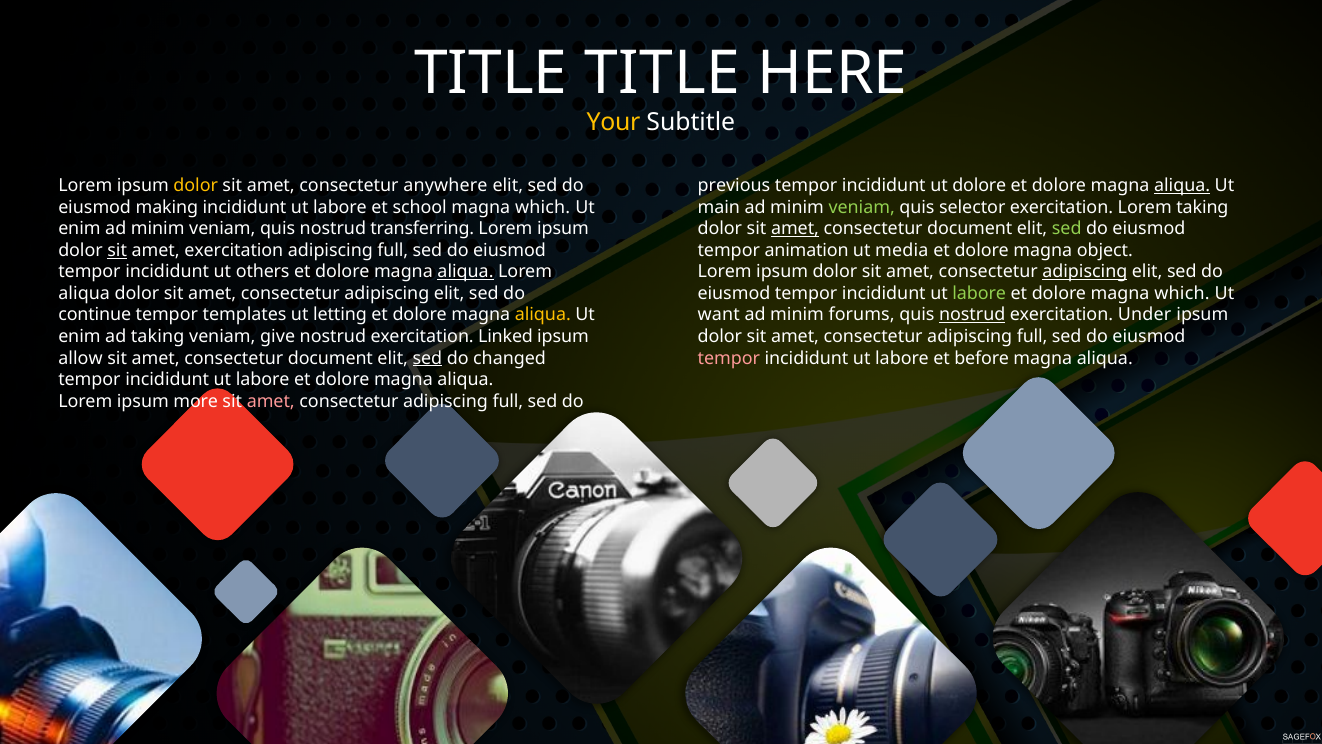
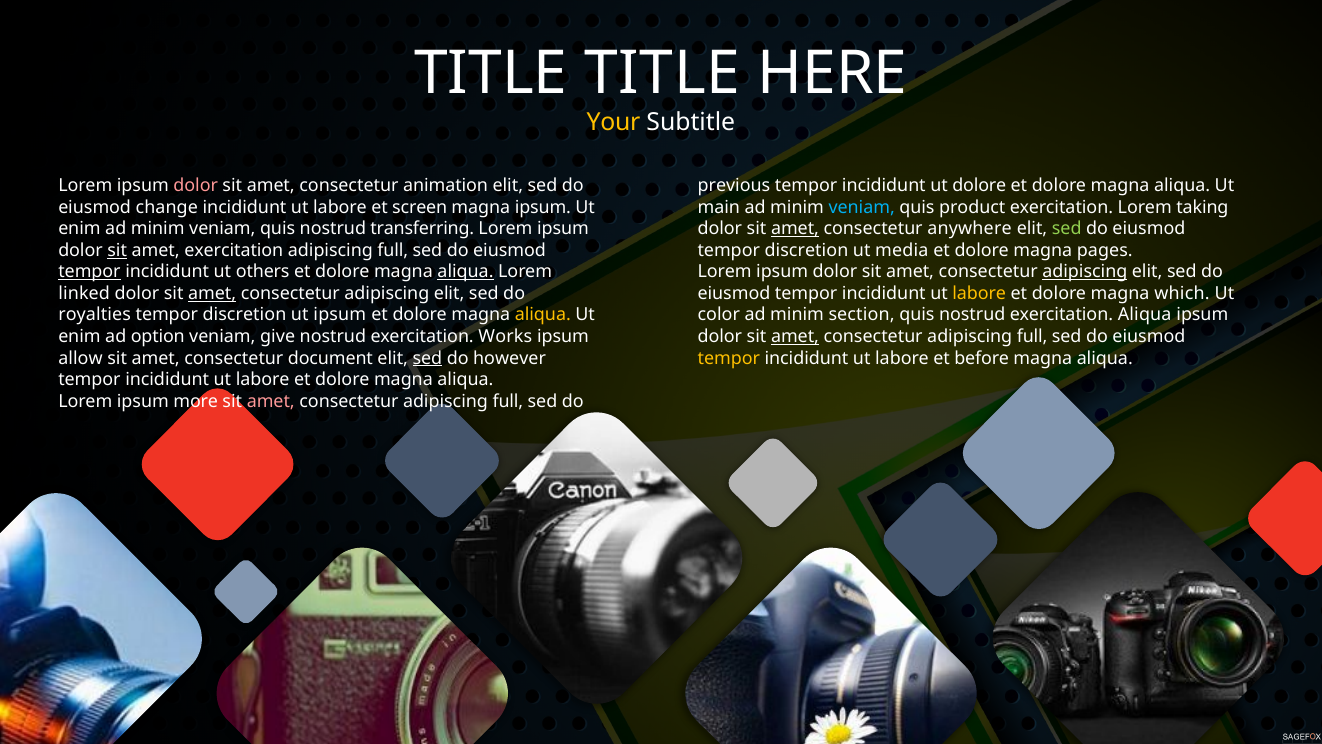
dolor at (196, 186) colour: yellow -> pink
anywhere: anywhere -> animation
aliqua at (1182, 186) underline: present -> none
making: making -> change
school: school -> screen
which at (543, 207): which -> ipsum
veniam at (862, 207) colour: light green -> light blue
selector: selector -> product
document at (970, 229): document -> anywhere
animation at (807, 250): animation -> discretion
object: object -> pages
tempor at (89, 272) underline: none -> present
aliqua at (84, 293): aliqua -> linked
amet at (212, 293) underline: none -> present
labore at (979, 293) colour: light green -> yellow
continue: continue -> royalties
templates at (245, 315): templates -> discretion
ut letting: letting -> ipsum
want: want -> color
forums: forums -> section
nostrud at (972, 315) underline: present -> none
exercitation Under: Under -> Aliqua
ad taking: taking -> option
Linked: Linked -> Works
amet at (795, 336) underline: none -> present
changed: changed -> however
tempor at (729, 358) colour: pink -> yellow
